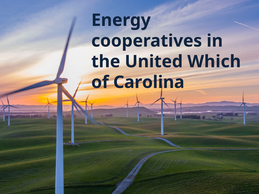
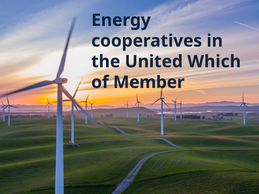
Carolina: Carolina -> Member
